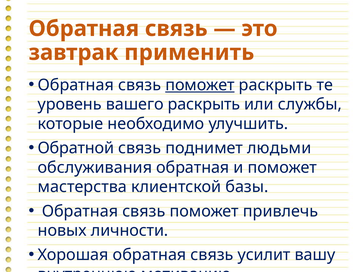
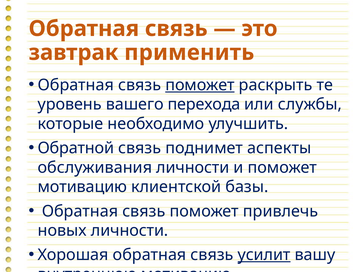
вашего раскрыть: раскрыть -> перехода
людьми: людьми -> аспекты
обслуживания обратная: обратная -> личности
мастерства at (82, 187): мастерства -> мотивацию
усилит underline: none -> present
